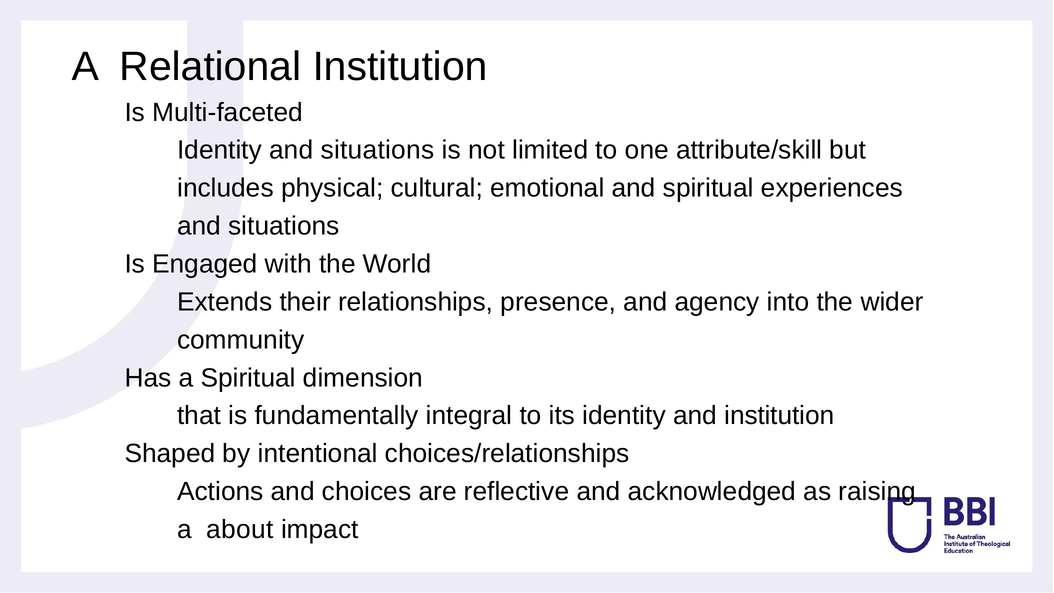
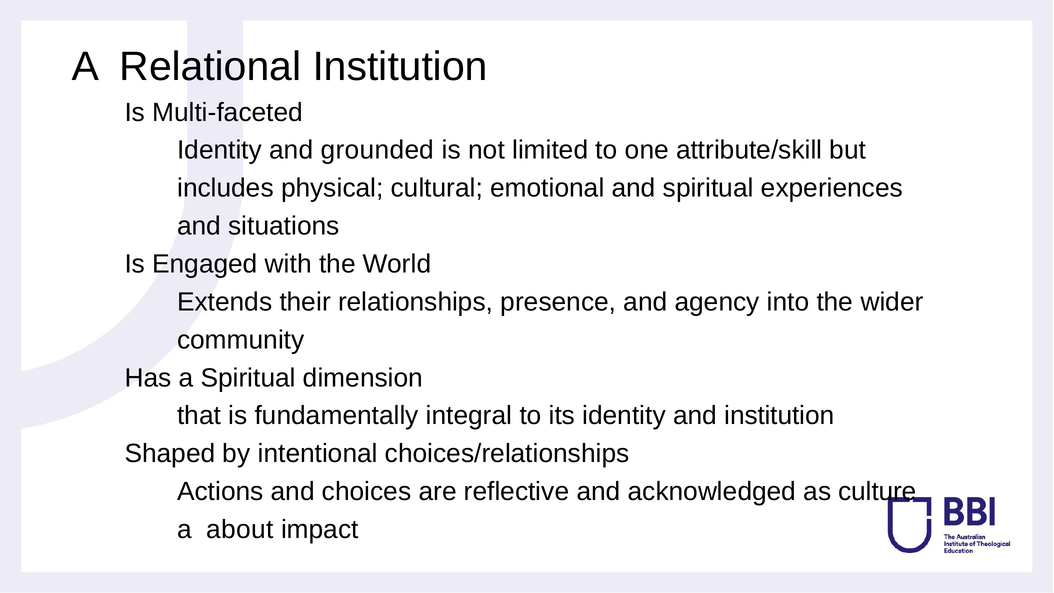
Identity and situations: situations -> grounded
raising: raising -> culture
